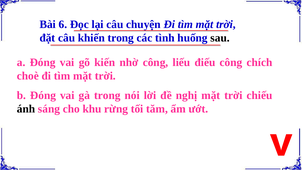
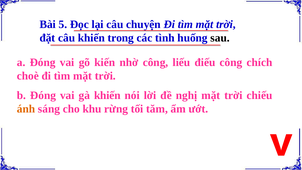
6: 6 -> 5
gà trong: trong -> khiến
ánh colour: black -> orange
